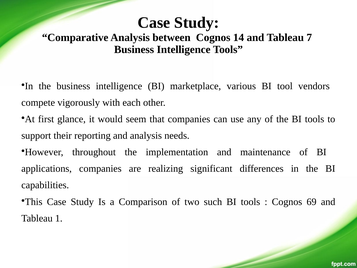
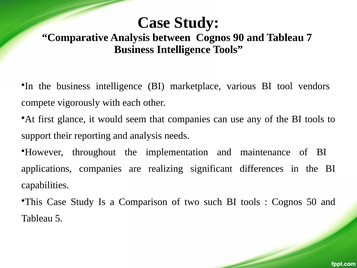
14: 14 -> 90
69: 69 -> 50
1: 1 -> 5
